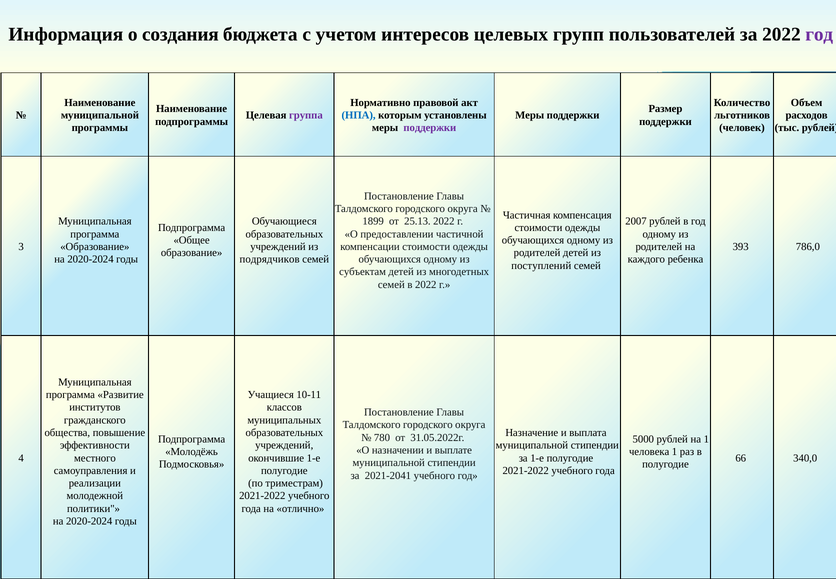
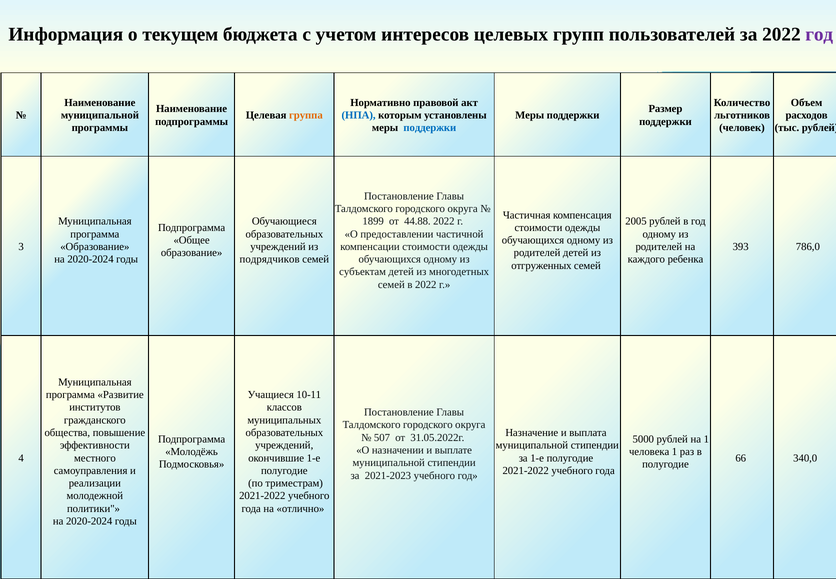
создания: создания -> текущем
группа colour: purple -> orange
поддержки at (430, 128) colour: purple -> blue
25.13: 25.13 -> 44.88
2007: 2007 -> 2005
поступлений: поступлений -> отгруженных
780: 780 -> 507
2021-2041: 2021-2041 -> 2021-2023
